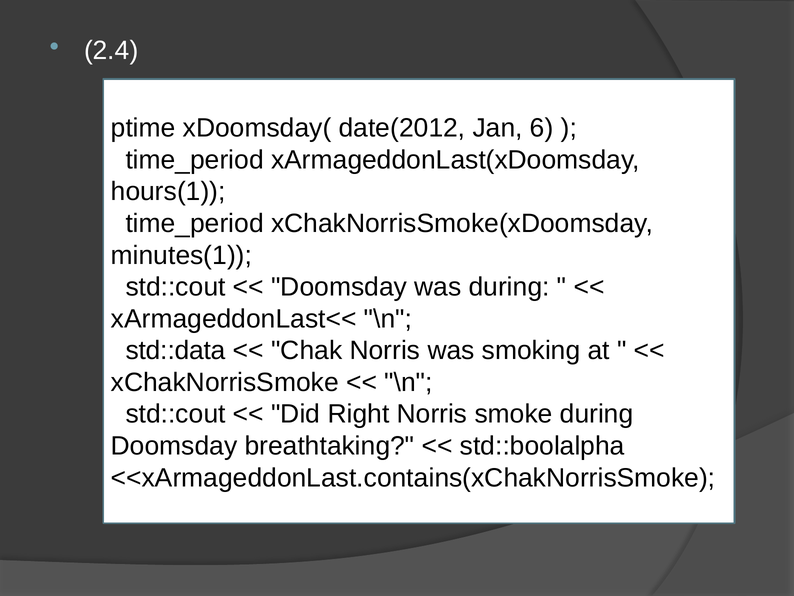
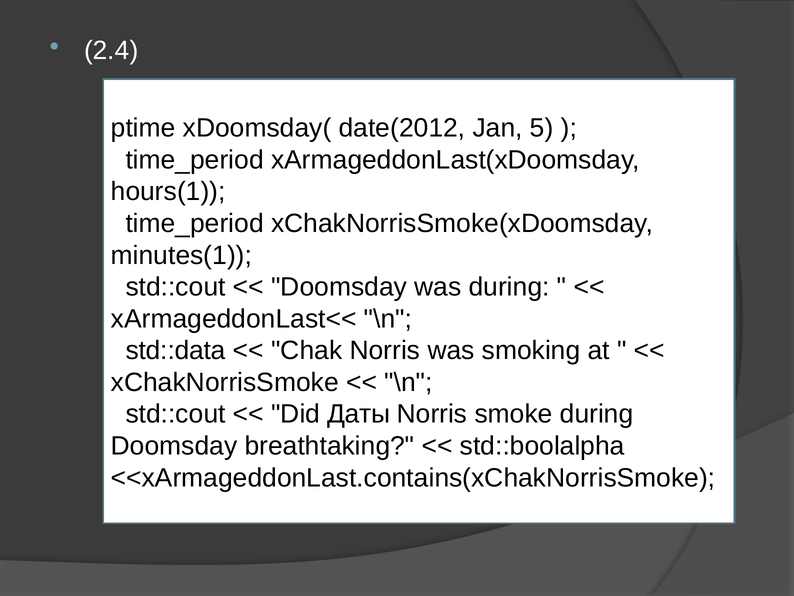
6: 6 -> 5
Right: Right -> Даты
